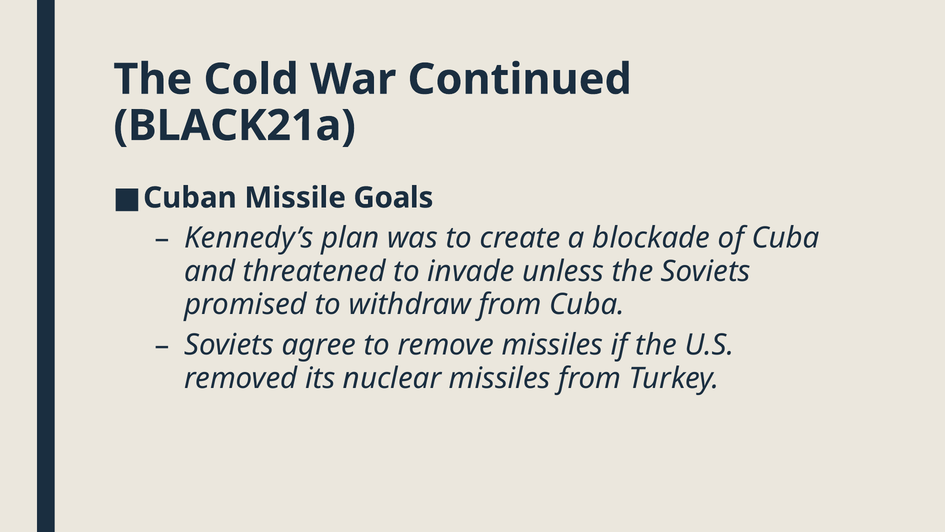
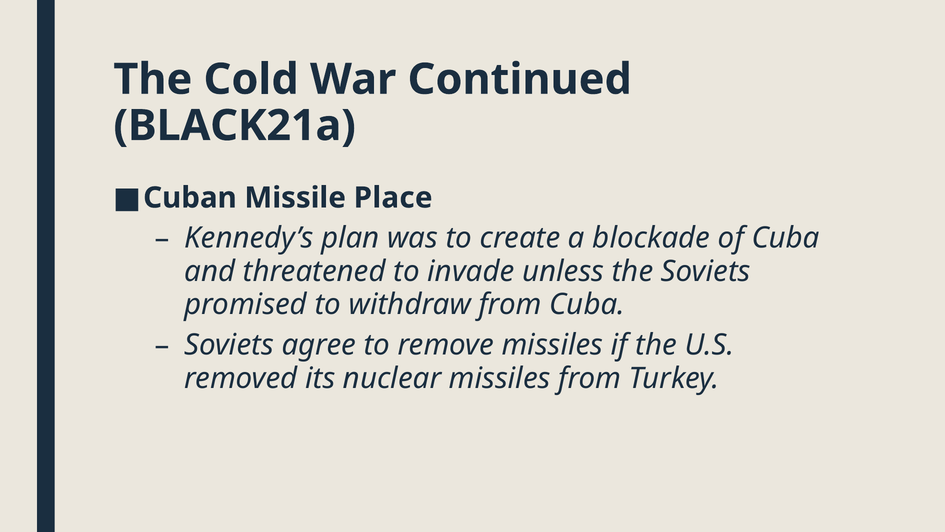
Goals: Goals -> Place
